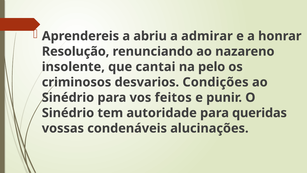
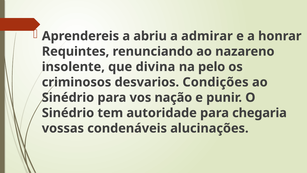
Resolução: Resolução -> Requintes
cantai: cantai -> divina
feitos: feitos -> nação
queridas: queridas -> chegaria
